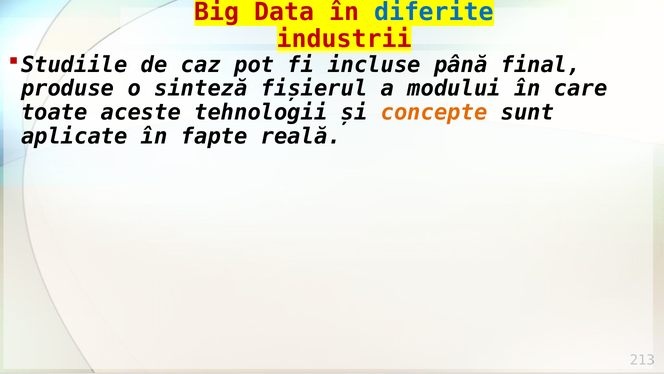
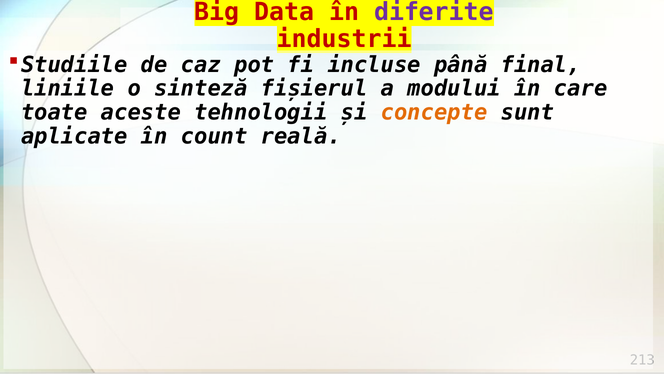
diferite colour: blue -> purple
produse: produse -> liniile
fapte: fapte -> count
